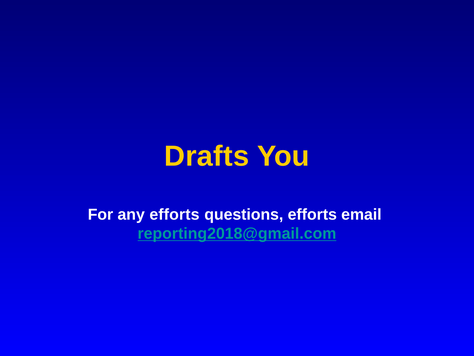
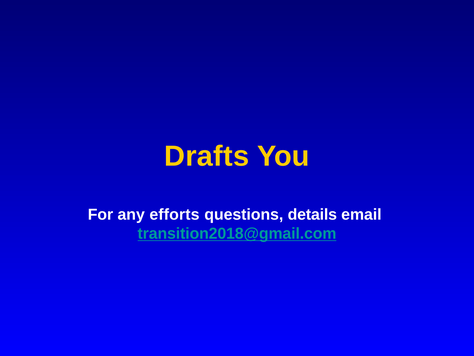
questions efforts: efforts -> details
reporting2018@gmail.com: reporting2018@gmail.com -> transition2018@gmail.com
